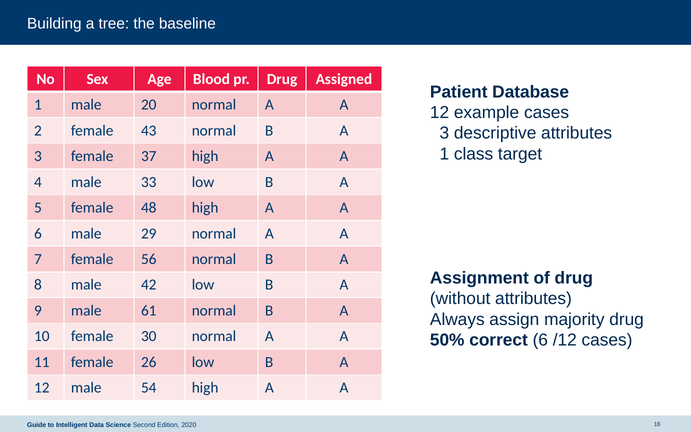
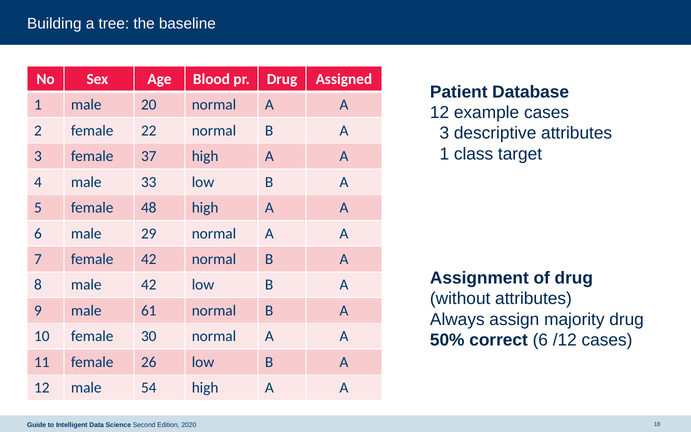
43: 43 -> 22
female 56: 56 -> 42
